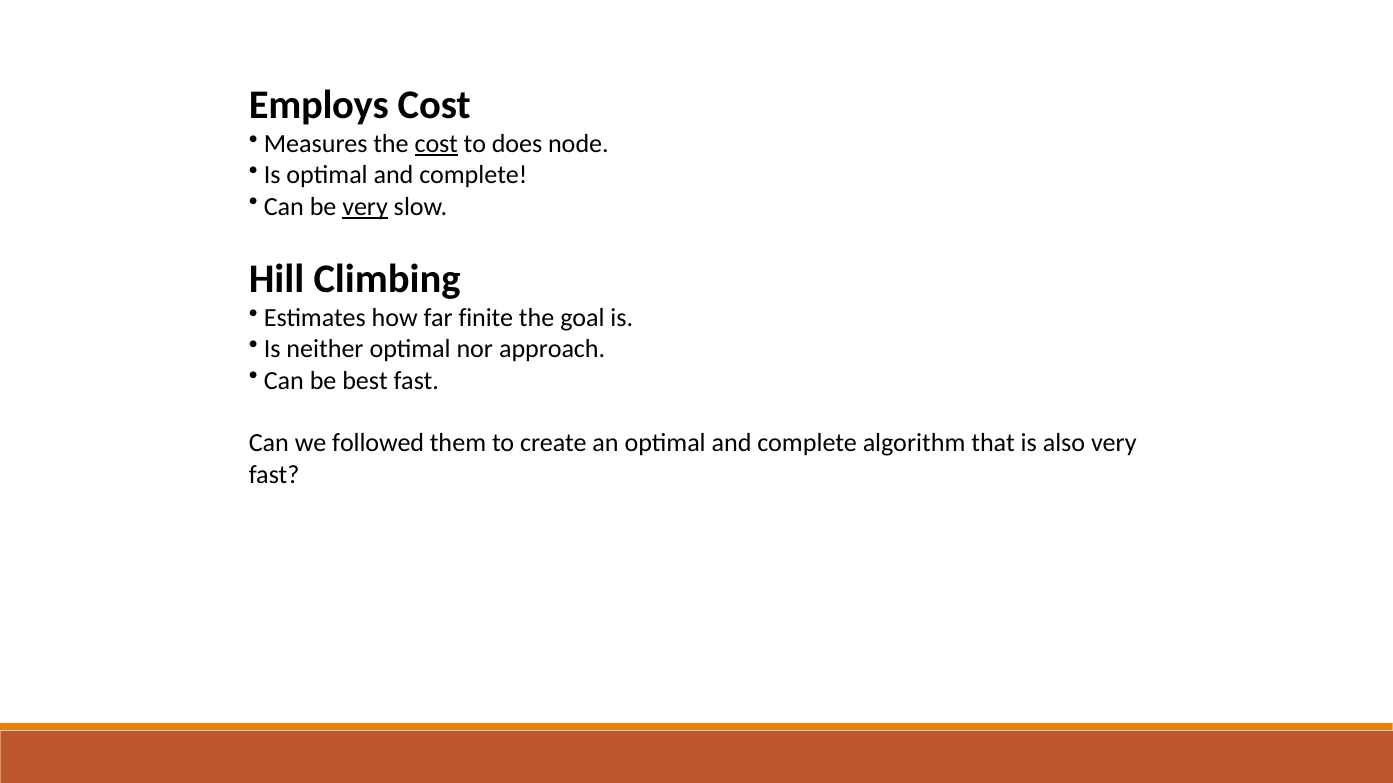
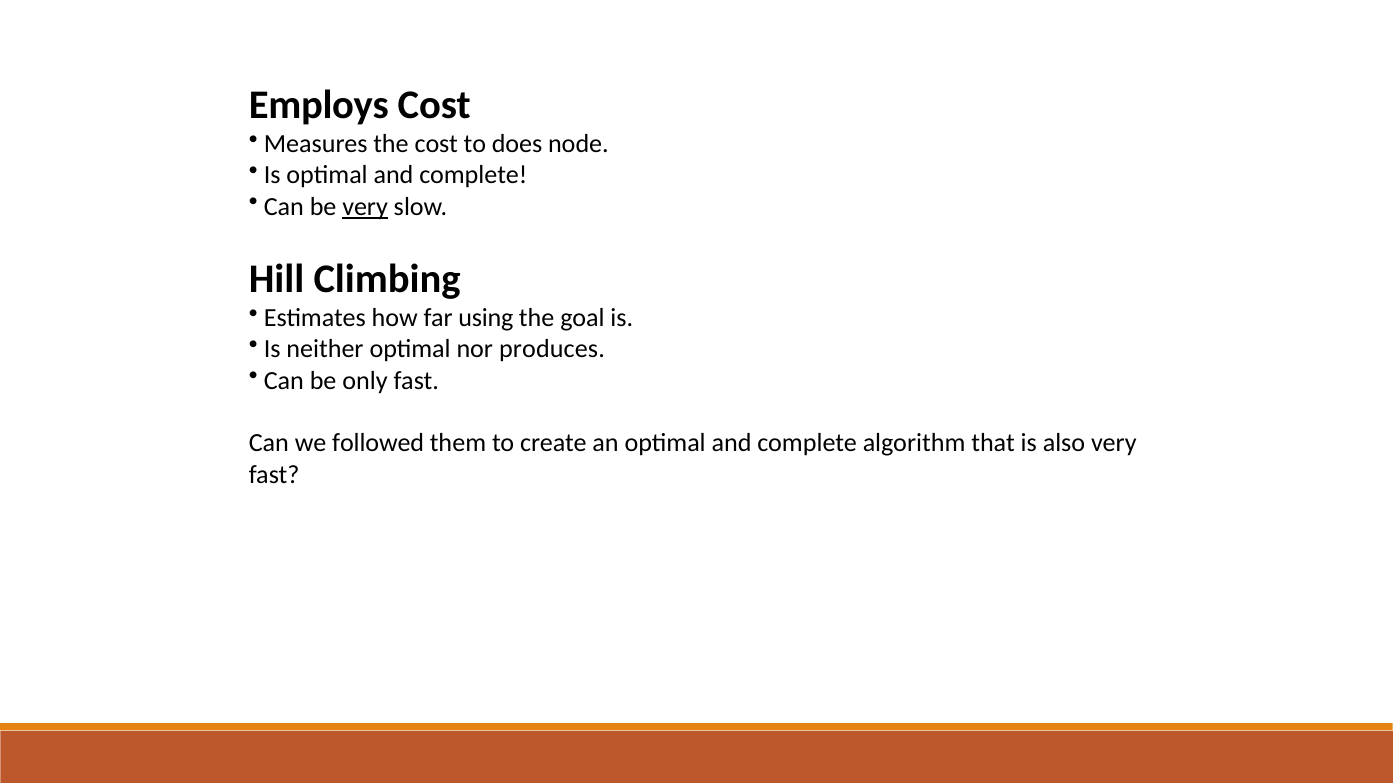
cost at (436, 144) underline: present -> none
finite: finite -> using
approach: approach -> produces
best: best -> only
